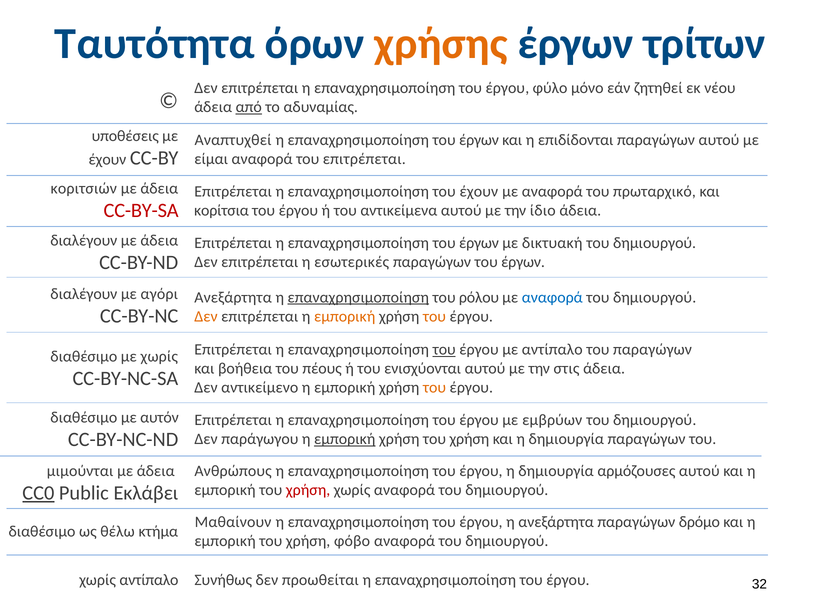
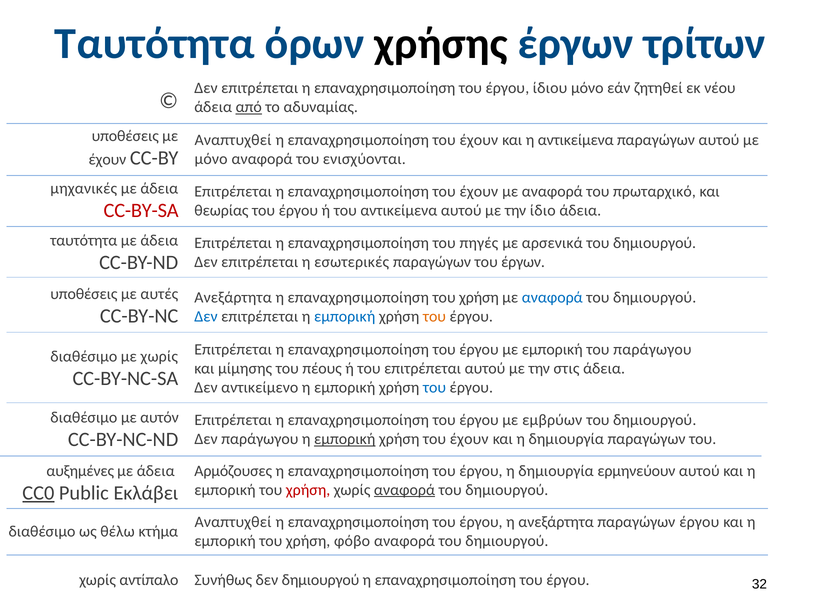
χρήσης colour: orange -> black
φύλο: φύλο -> ίδιου
έργων at (479, 140): έργων -> έχουν
η επιδίδονται: επιδίδονται -> αντικείμενα
είμαι at (211, 159): είμαι -> μόνο
του επιτρέπεται: επιτρέπεται -> ενισχύονται
κοριτσιών: κοριτσιών -> μηχανικές
κορίτσια: κορίτσια -> θεωρίας
διαλέγουν at (84, 240): διαλέγουν -> ταυτότητα
έργων at (479, 243): έργων -> πηγές
δικτυακή: δικτυακή -> αρσενικά
διαλέγουν at (84, 294): διαλέγουν -> υποθέσεις
αγόρι: αγόρι -> αυτές
επαναχρησιμοποίηση at (358, 297) underline: present -> none
ρόλου at (479, 297): ρόλου -> χρήση
Δεν at (206, 316) colour: orange -> blue
εμπορική at (345, 316) colour: orange -> blue
του at (444, 350) underline: present -> none
με αντίπαλο: αντίπαλο -> εμπορική
του παραγώγων: παραγώγων -> παράγωγου
βοήθεια: βοήθεια -> μίμησης
του ενισχύονται: ενισχύονται -> επιτρέπεται
του at (434, 388) colour: orange -> blue
χρήση του χρήση: χρήση -> έχουν
μιμούνται: μιμούνται -> αυξημένες
Ανθρώπους: Ανθρώπους -> Αρμόζουσες
αρμόζουσες: αρμόζουσες -> ερμηνεύουν
αναφορά at (405, 490) underline: none -> present
Μαθαίνουν at (233, 522): Μαθαίνουν -> Αναπτυχθεί
παραγώγων δρόμο: δρόμο -> έργου
δεν προωθείται: προωθείται -> δημιουργού
